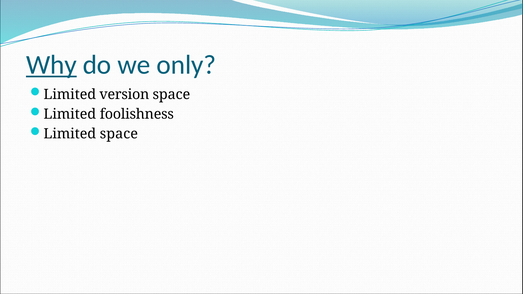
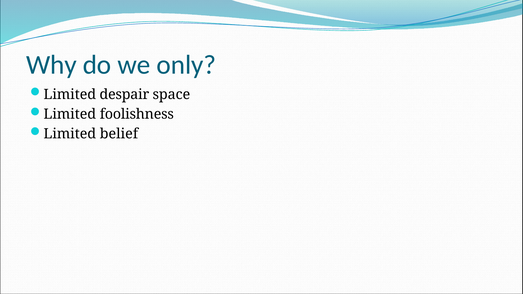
Why underline: present -> none
version: version -> despair
Limited space: space -> belief
